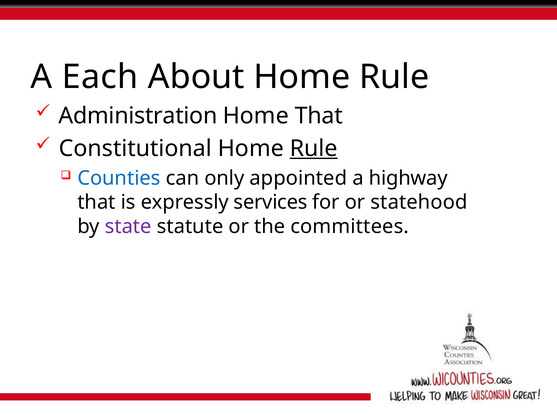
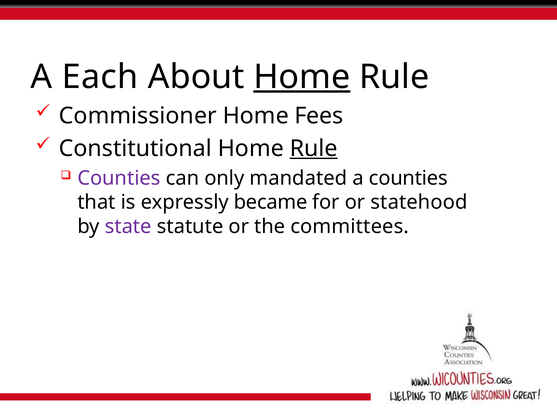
Home at (302, 77) underline: none -> present
Administration: Administration -> Commissioner
Home That: That -> Fees
Counties at (119, 178) colour: blue -> purple
appointed: appointed -> mandated
a highway: highway -> counties
services: services -> became
